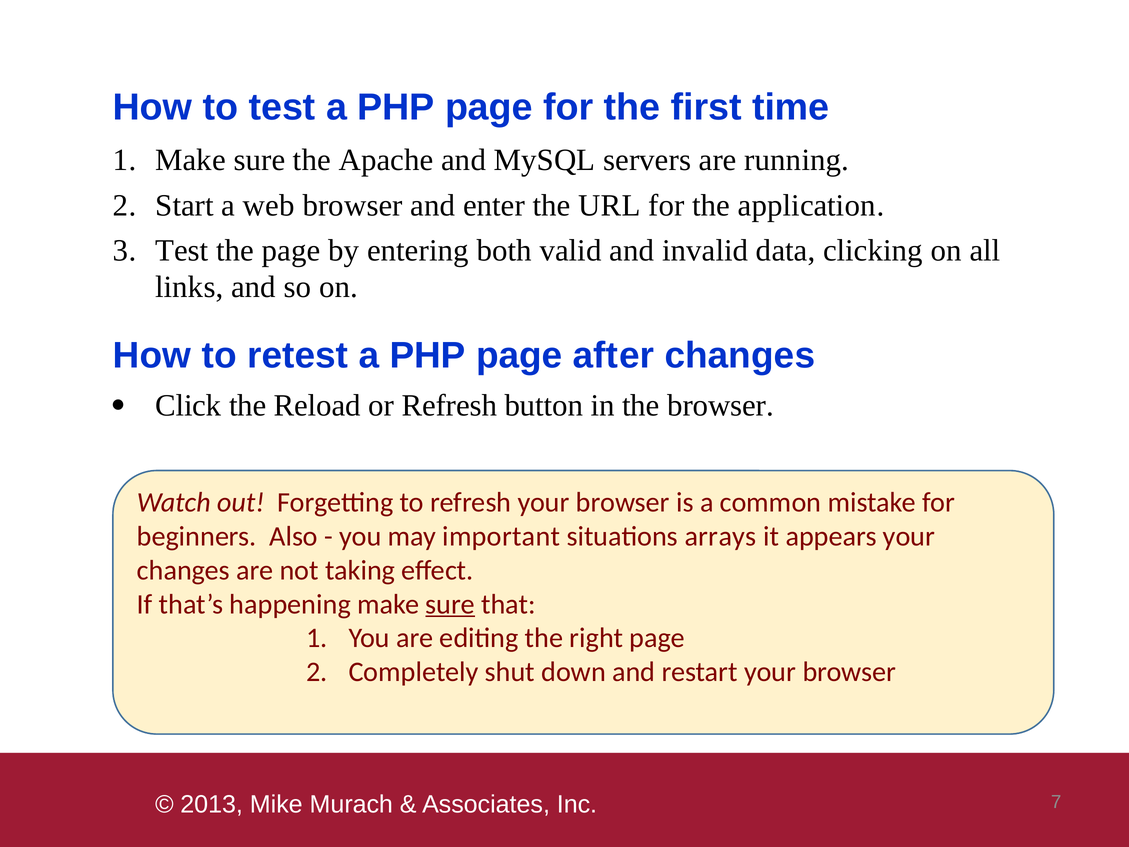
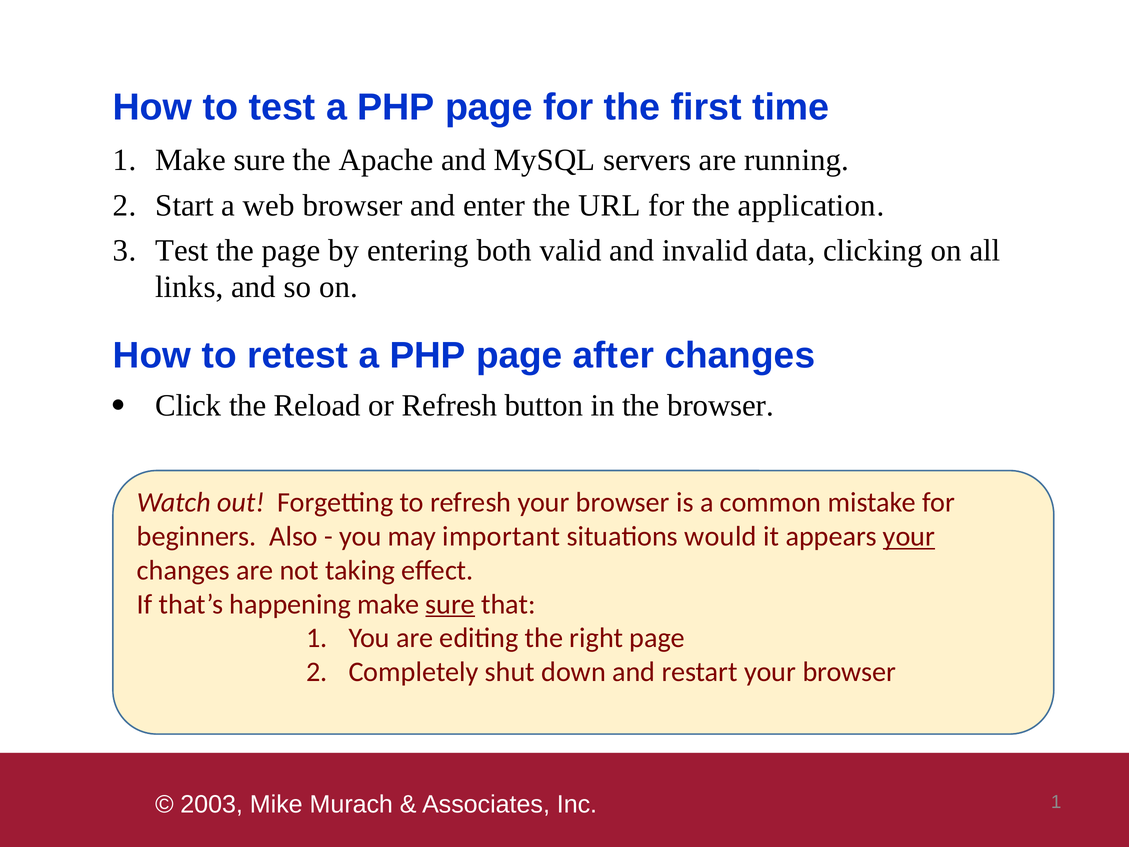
arrays: arrays -> would
your at (909, 536) underline: none -> present
2013: 2013 -> 2003
Inc 7: 7 -> 1
